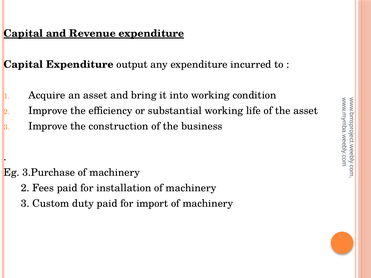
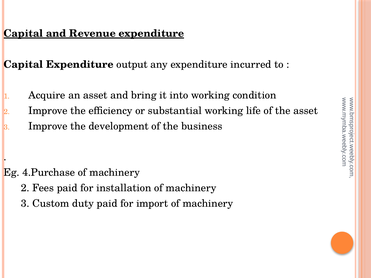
construction: construction -> development
3.Purchase: 3.Purchase -> 4.Purchase
